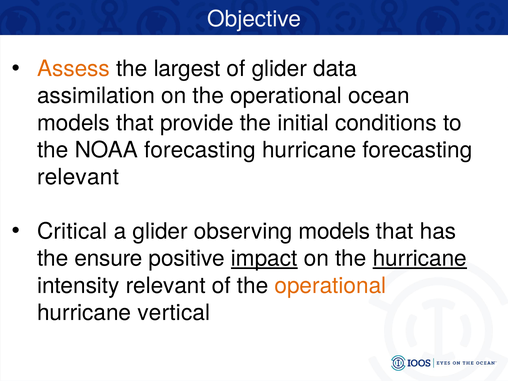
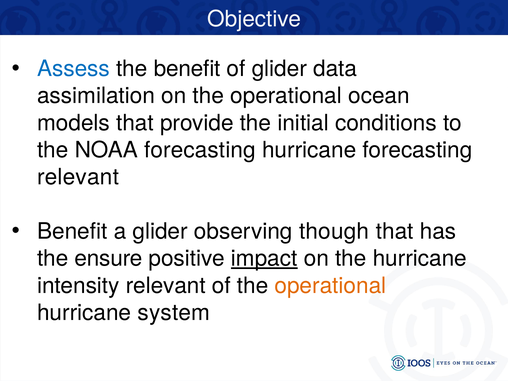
Assess colour: orange -> blue
the largest: largest -> benefit
Critical at (72, 231): Critical -> Benefit
observing models: models -> though
hurricane at (420, 258) underline: present -> none
vertical: vertical -> system
